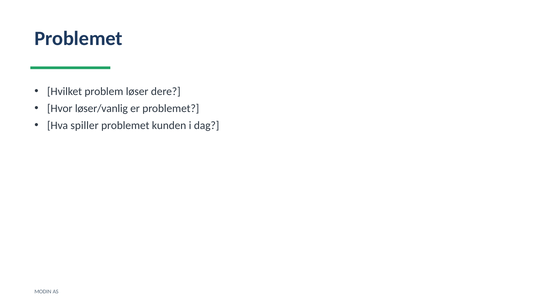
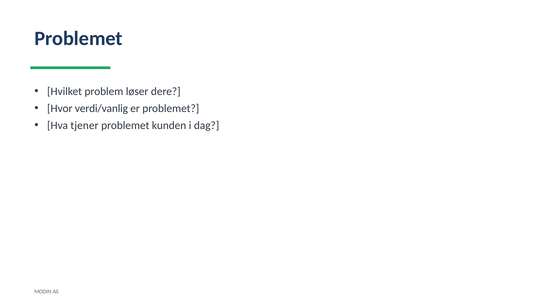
løser/vanlig: løser/vanlig -> verdi/vanlig
spiller: spiller -> tjener
